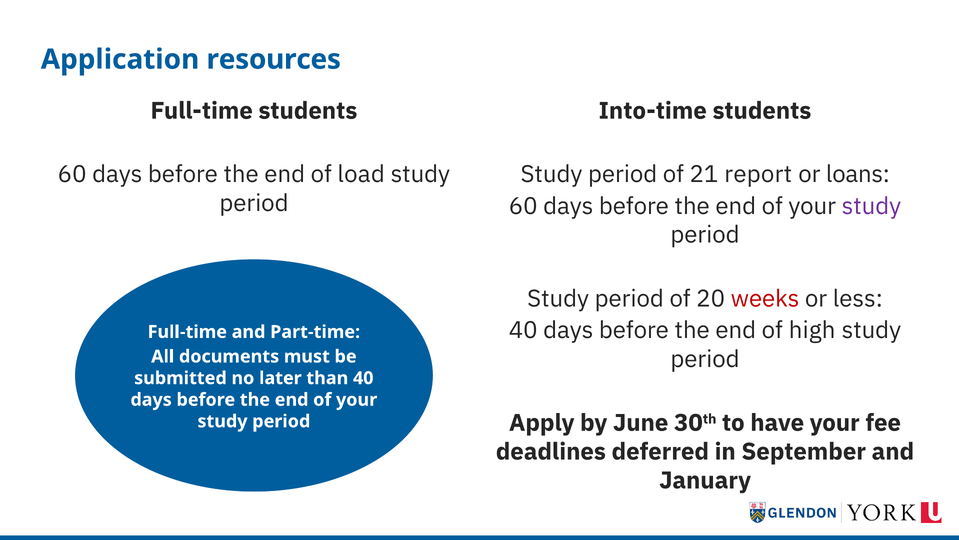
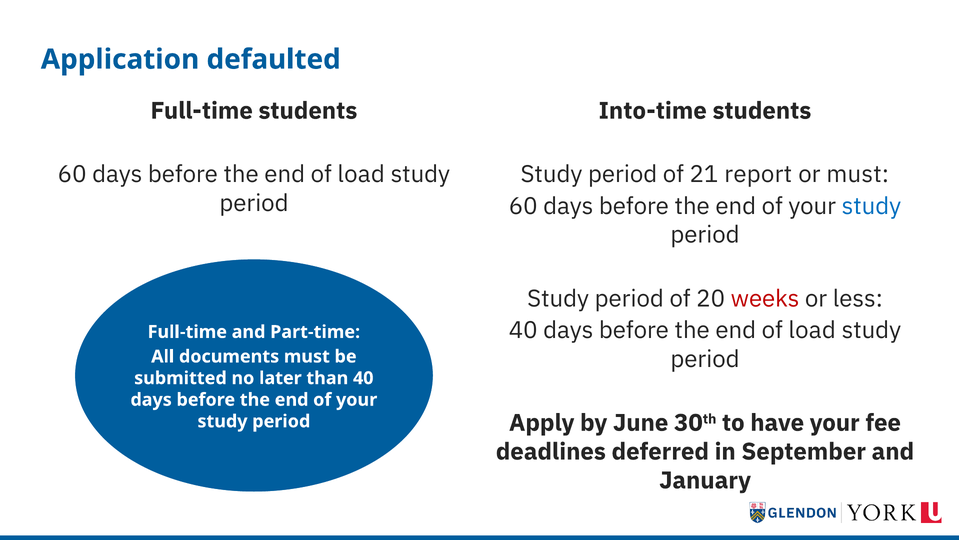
resources: resources -> defaulted
or loans: loans -> must
study at (871, 206) colour: purple -> blue
high at (812, 330): high -> load
